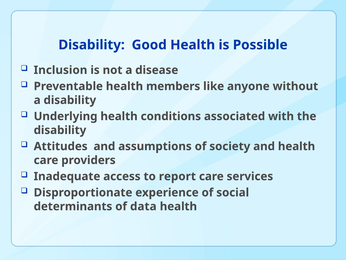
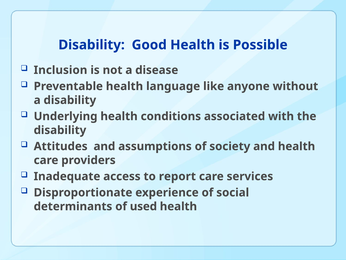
members: members -> language
data: data -> used
